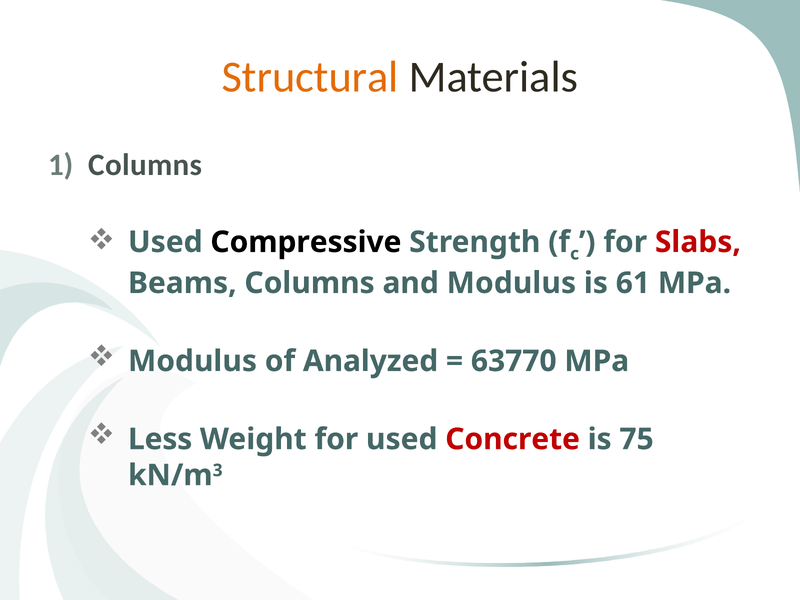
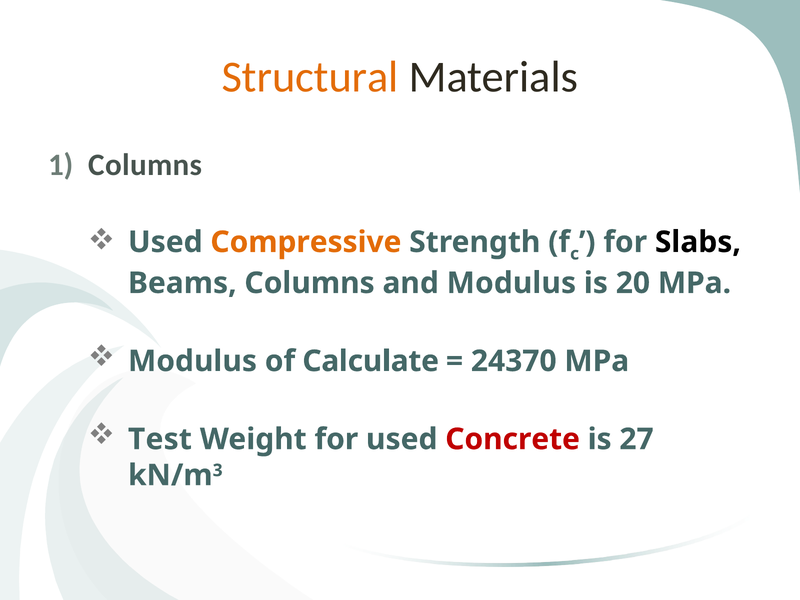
Compressive colour: black -> orange
Slabs colour: red -> black
61: 61 -> 20
Analyzed: Analyzed -> Calculate
63770: 63770 -> 24370
Less: Less -> Test
75: 75 -> 27
